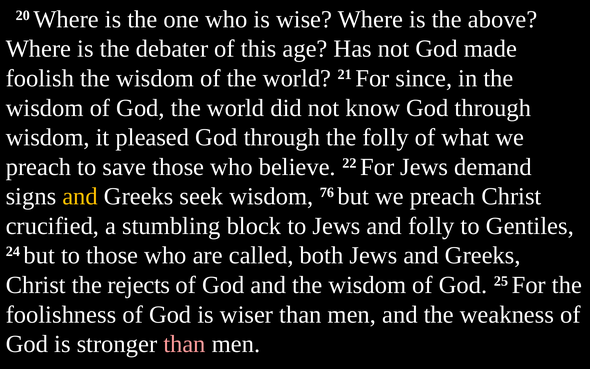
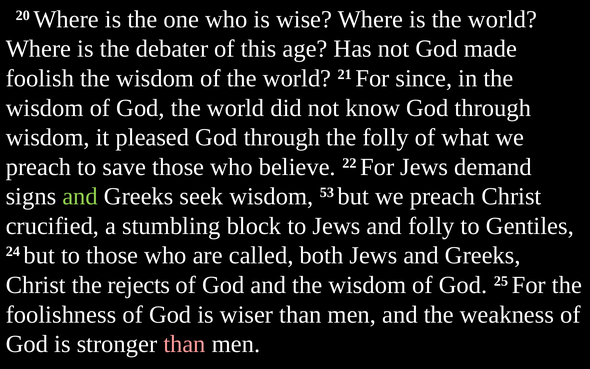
is the above: above -> world
and at (80, 196) colour: yellow -> light green
76: 76 -> 53
